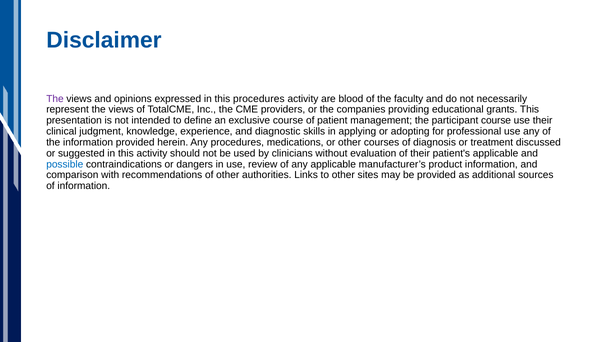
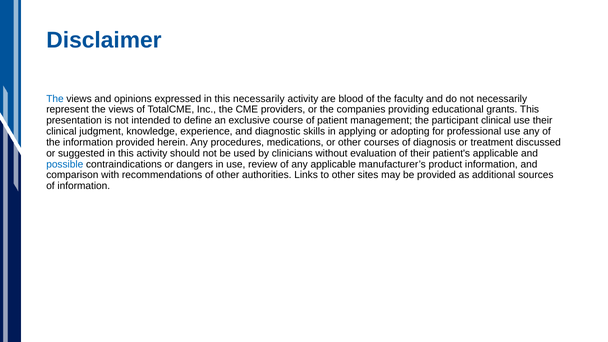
The at (55, 99) colour: purple -> blue
this procedures: procedures -> necessarily
participant course: course -> clinical
